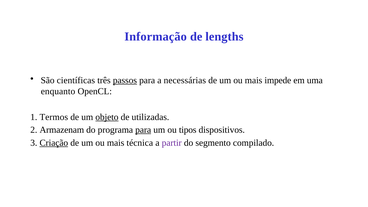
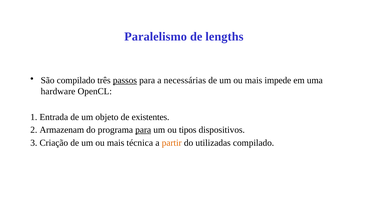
Informação: Informação -> Paralelismo
São científicas: científicas -> compilado
enquanto: enquanto -> hardware
Termos: Termos -> Entrada
objeto underline: present -> none
utilizadas: utilizadas -> existentes
Criação underline: present -> none
partir colour: purple -> orange
segmento: segmento -> utilizadas
